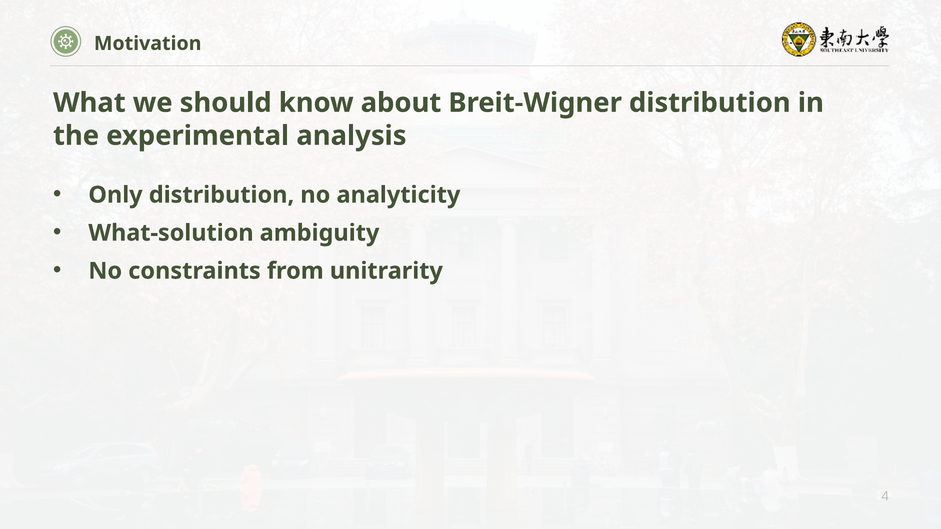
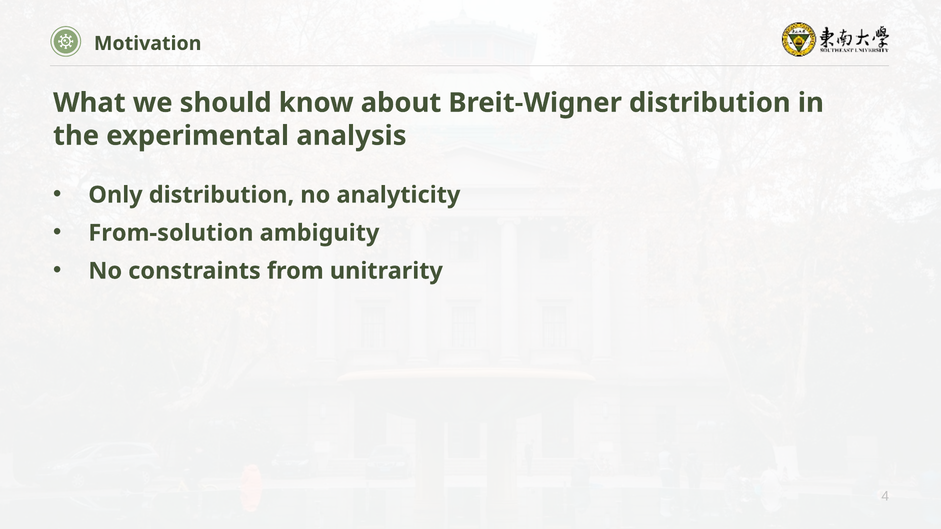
What-solution: What-solution -> From-solution
